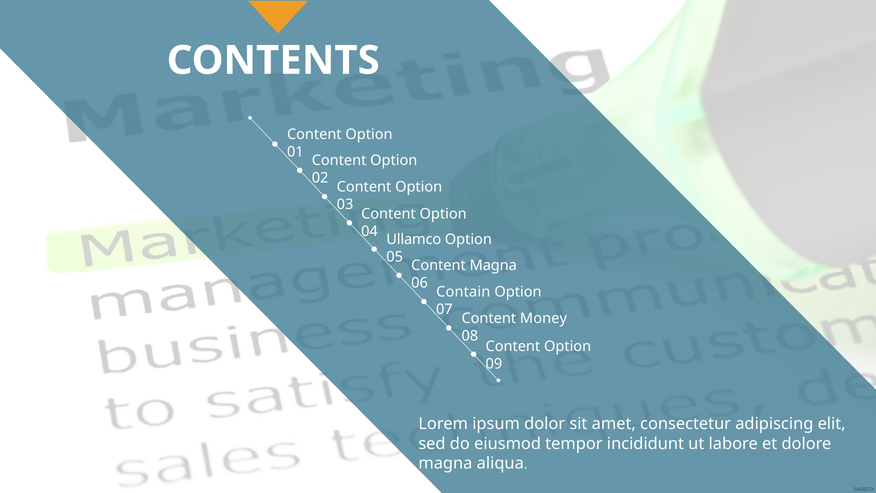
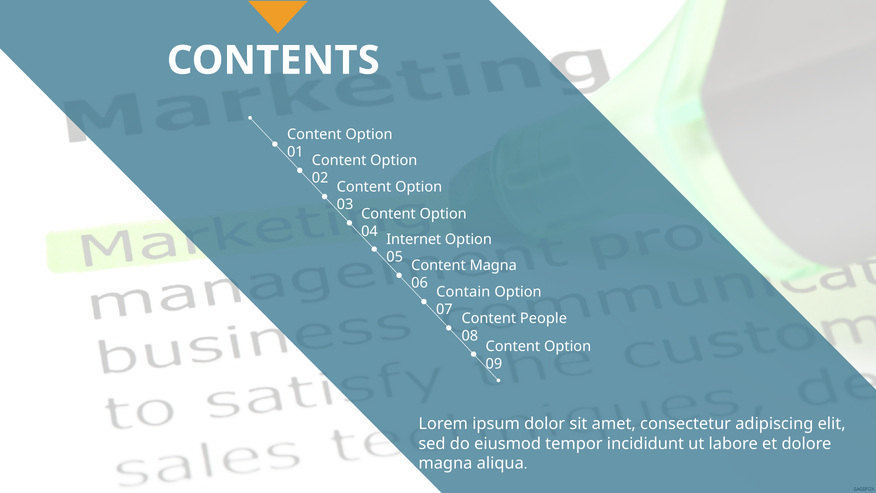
Ullamco: Ullamco -> Internet
Money: Money -> People
